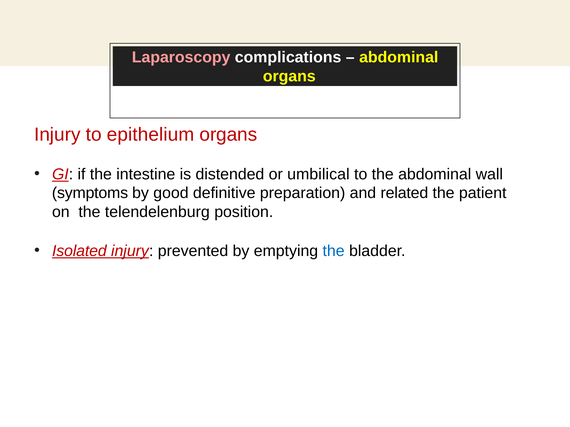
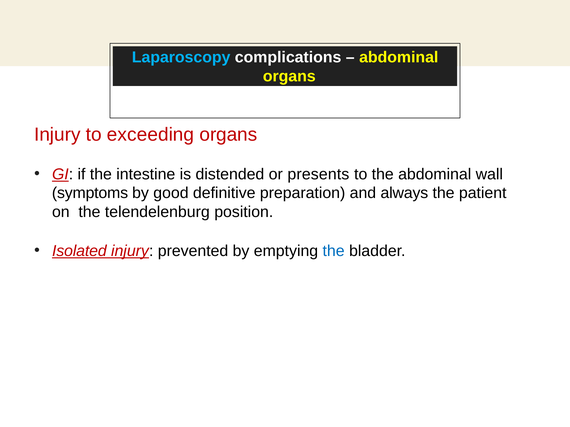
Laparoscopy colour: pink -> light blue
epithelium: epithelium -> exceeding
umbilical: umbilical -> presents
related: related -> always
